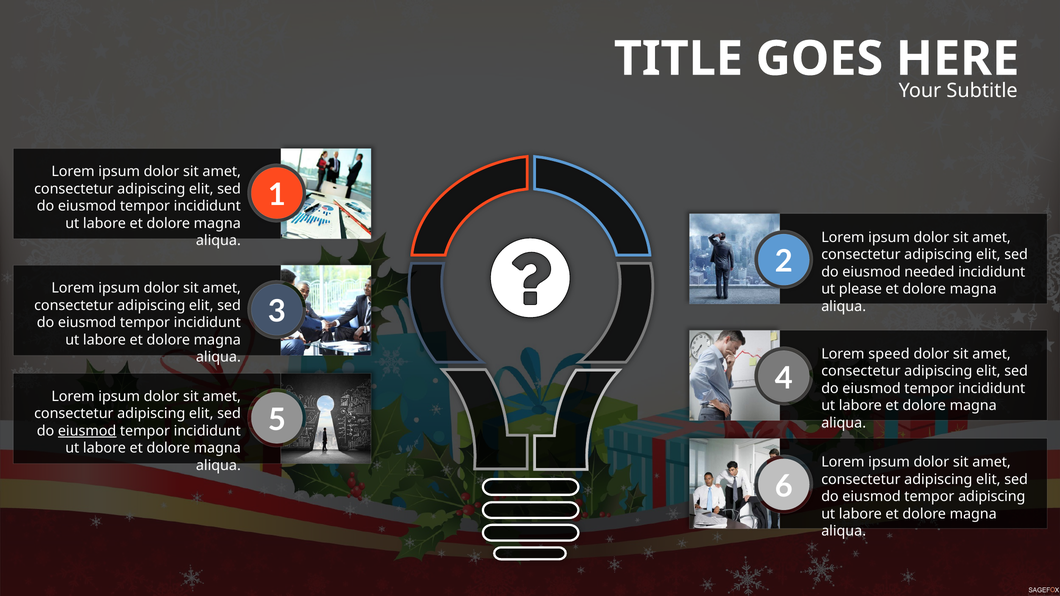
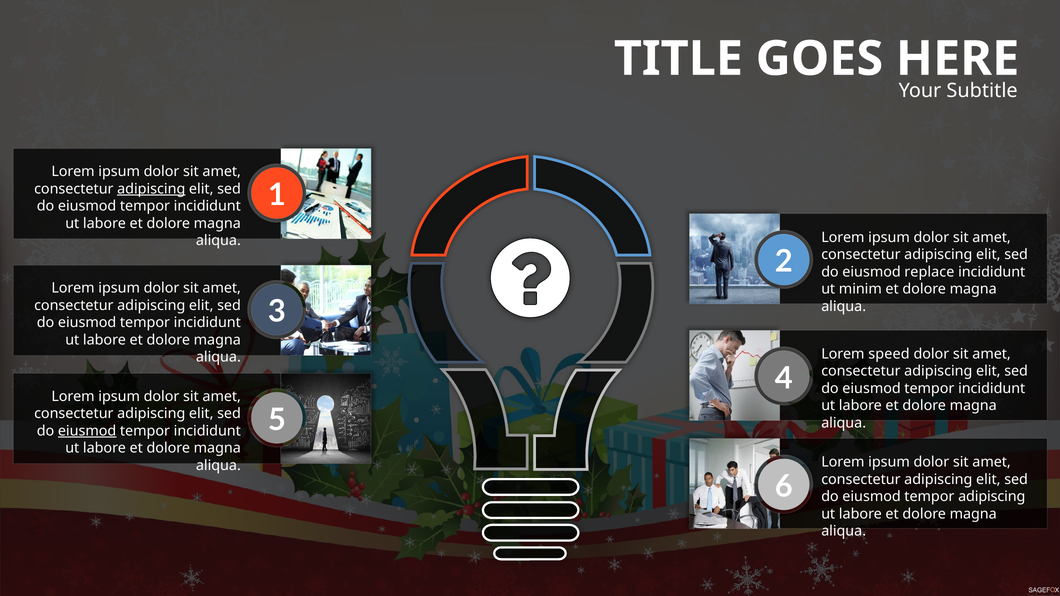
adipiscing at (151, 189) underline: none -> present
needed: needed -> replace
please: please -> minim
